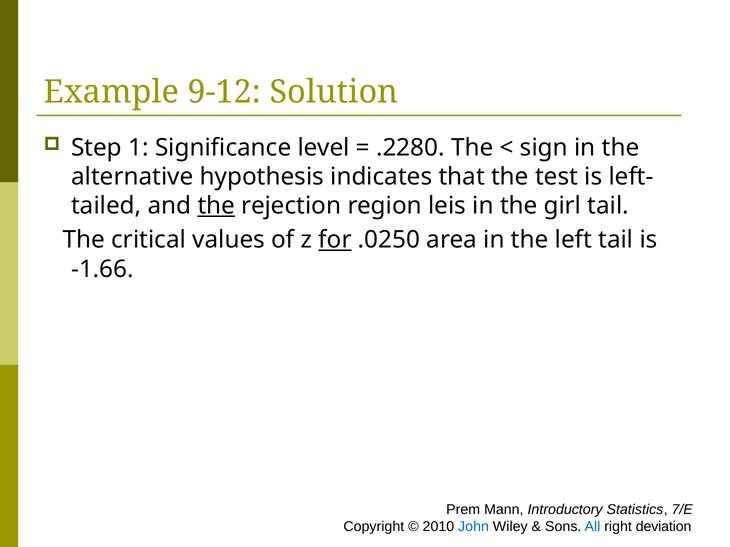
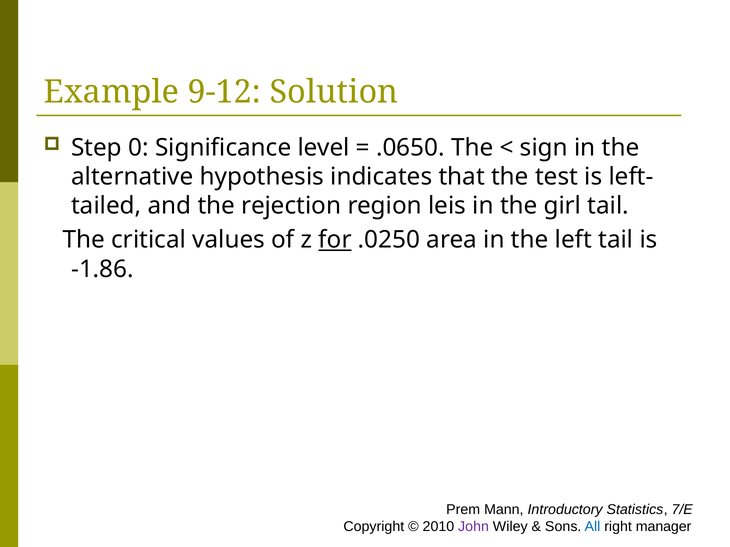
1: 1 -> 0
.2280: .2280 -> .0650
the at (216, 206) underline: present -> none
-1.66: -1.66 -> -1.86
John colour: blue -> purple
deviation: deviation -> manager
